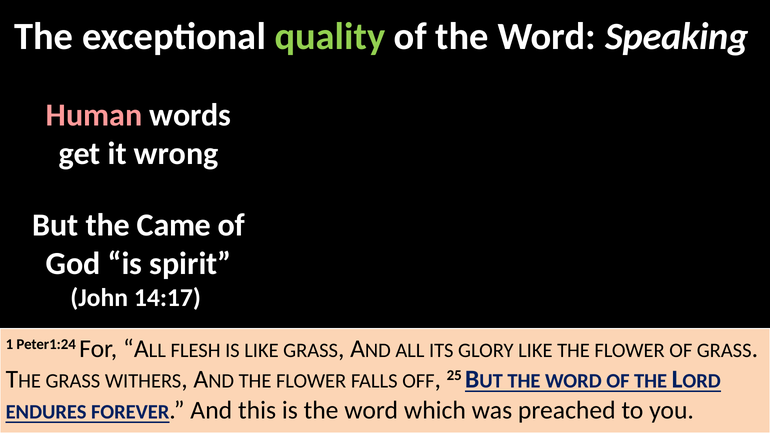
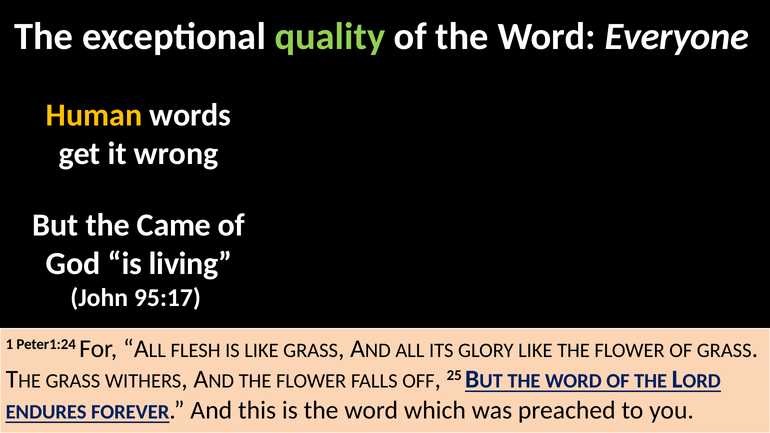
Speaking: Speaking -> Everyone
Human colour: pink -> yellow
spirit: spirit -> living
14:17: 14:17 -> 95:17
